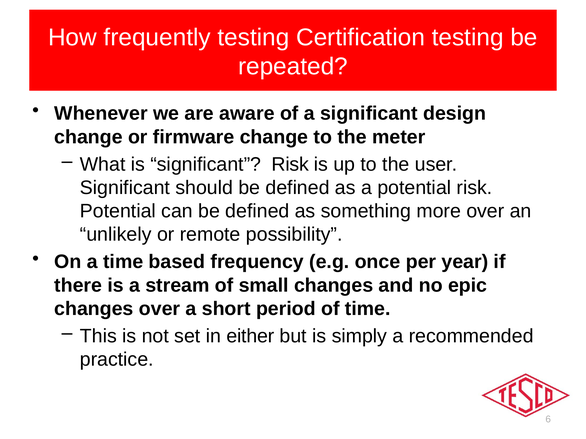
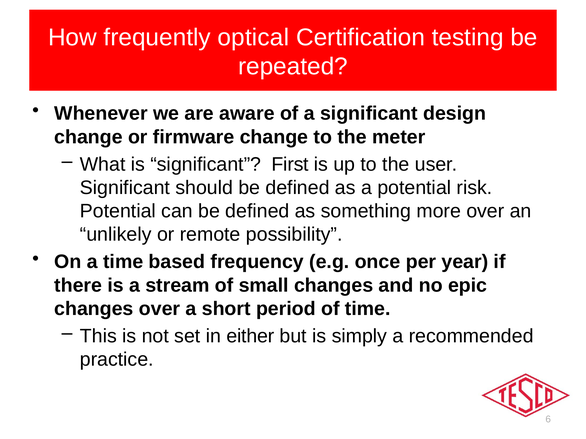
frequently testing: testing -> optical
significant Risk: Risk -> First
